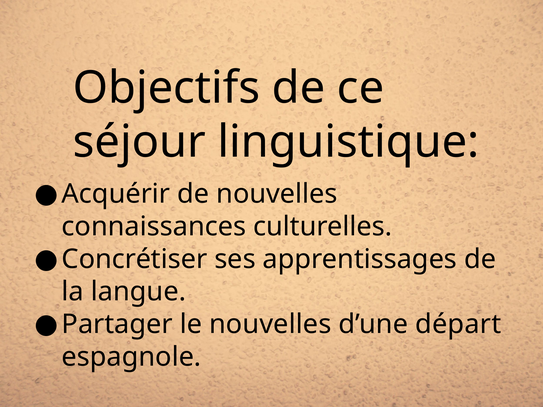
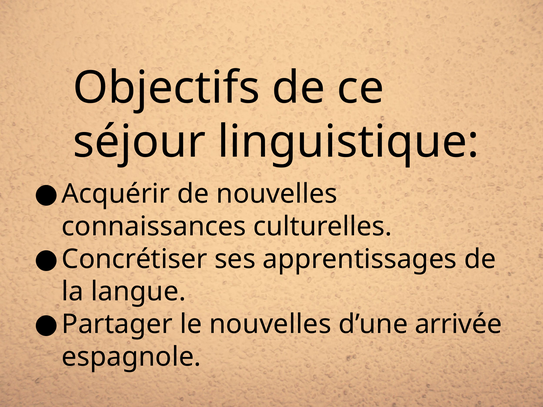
départ: départ -> arrivée
